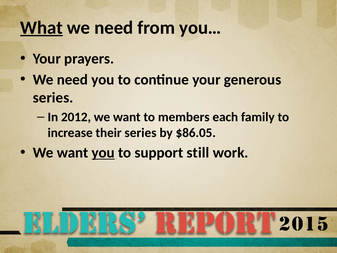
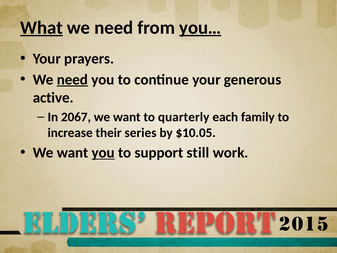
you… underline: none -> present
need at (72, 80) underline: none -> present
series at (53, 97): series -> active
2012: 2012 -> 2067
members: members -> quarterly
$86.05: $86.05 -> $10.05
